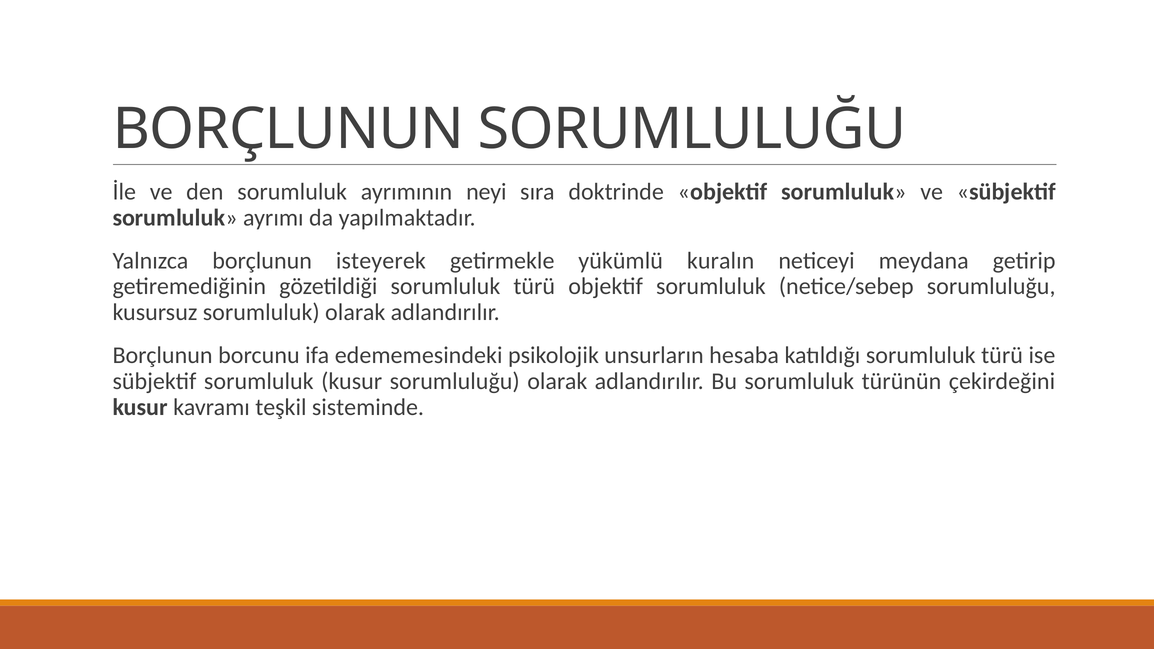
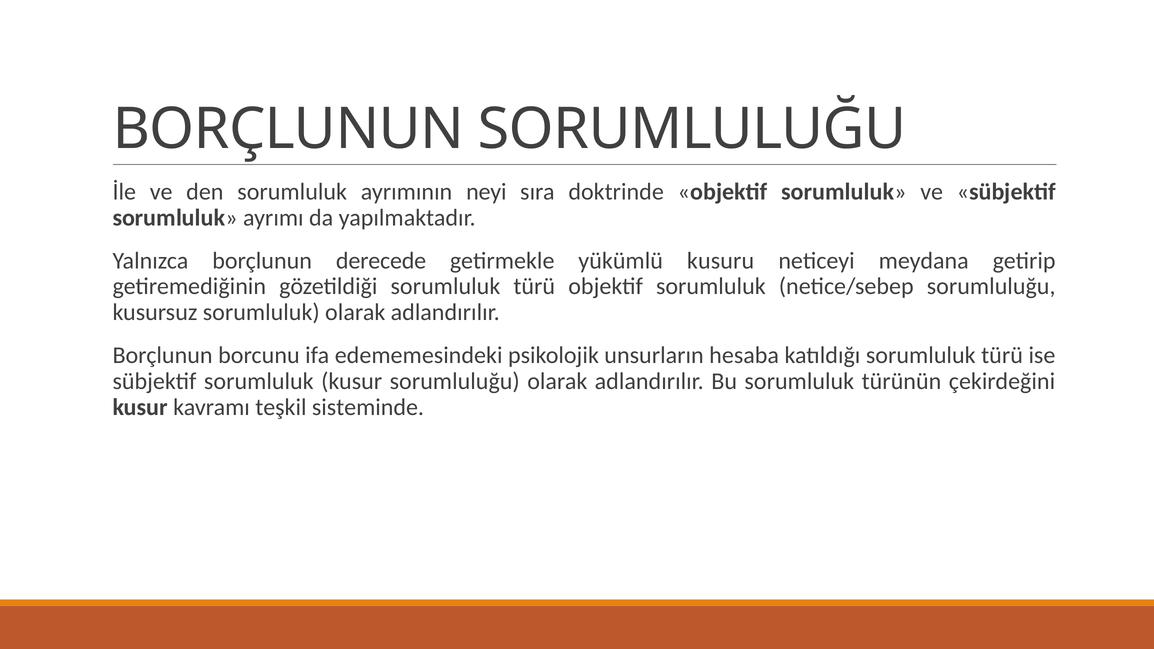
isteyerek: isteyerek -> derecede
kuralın: kuralın -> kusuru
